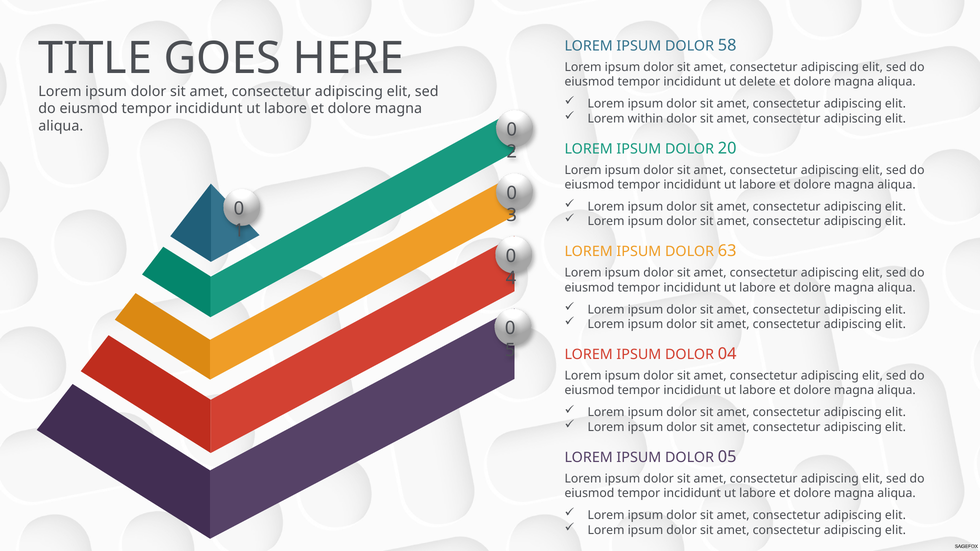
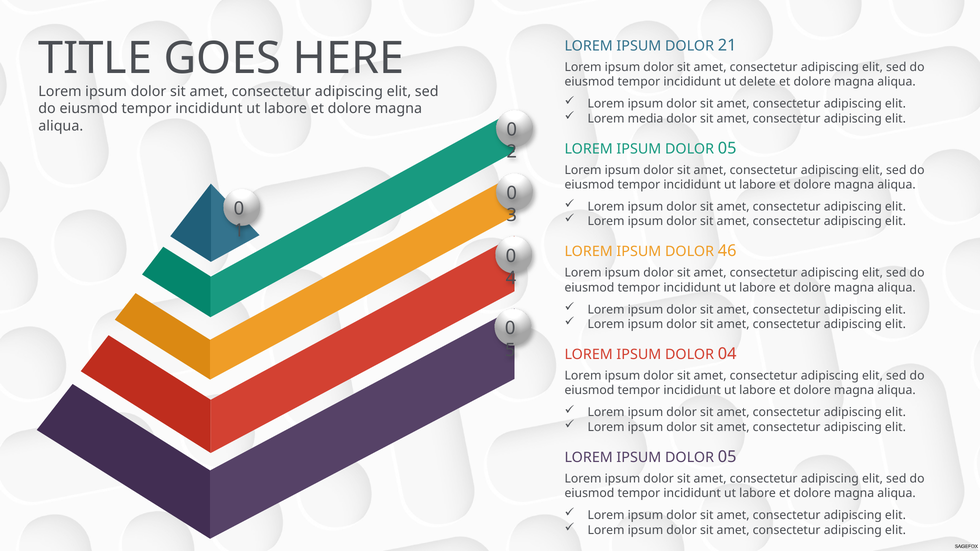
58: 58 -> 21
within: within -> media
20 at (727, 148): 20 -> 05
63: 63 -> 46
